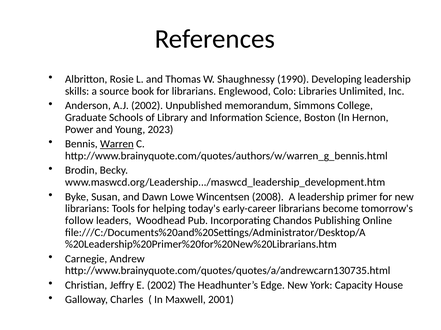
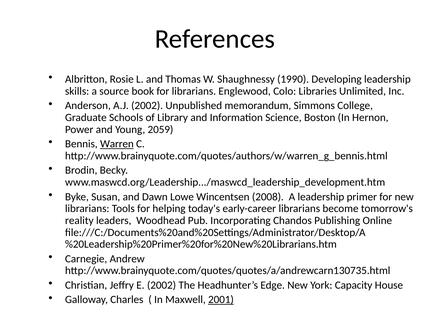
2023: 2023 -> 2059
follow: follow -> reality
2001 underline: none -> present
